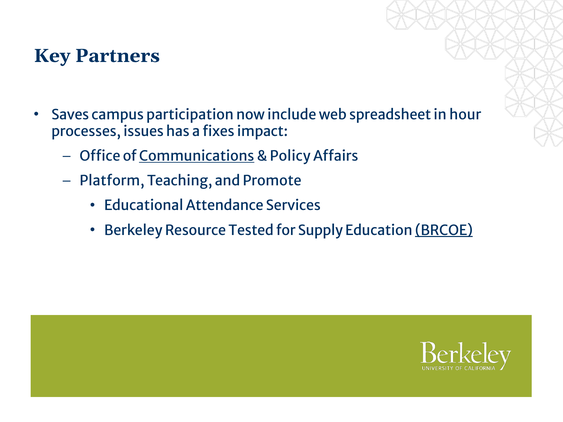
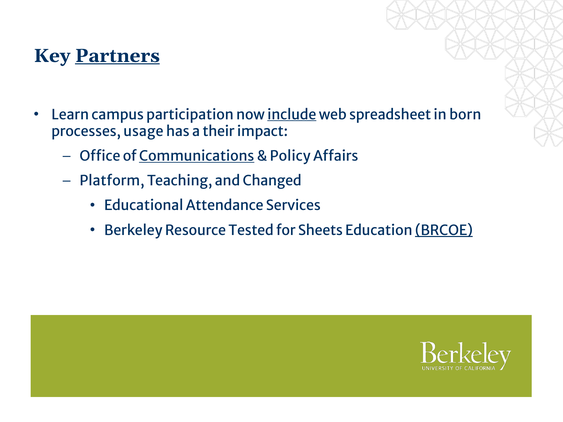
Partners underline: none -> present
Saves: Saves -> Learn
include underline: none -> present
hour: hour -> born
issues: issues -> usage
fixes: fixes -> their
Promote: Promote -> Changed
Supply: Supply -> Sheets
